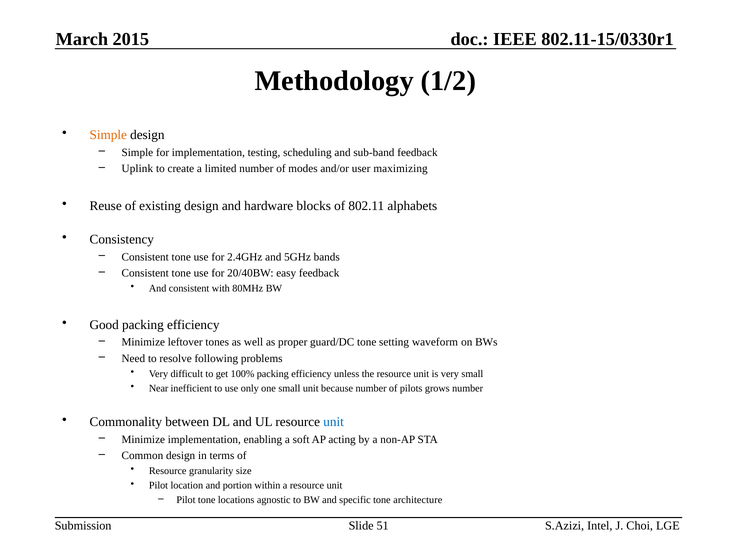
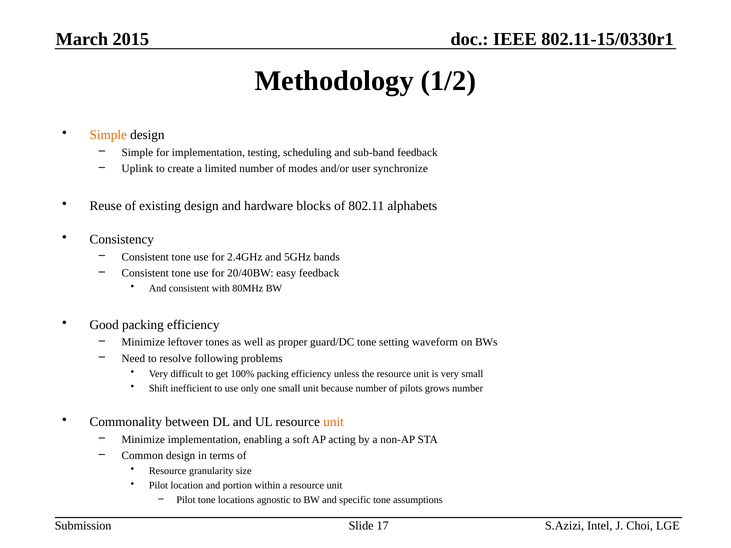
maximizing: maximizing -> synchronize
Near: Near -> Shift
unit at (334, 422) colour: blue -> orange
architecture: architecture -> assumptions
51: 51 -> 17
